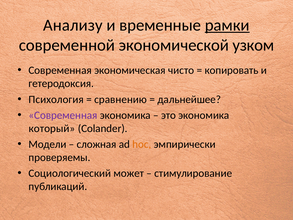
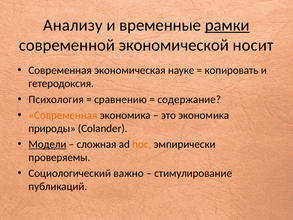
узком: узком -> носит
чисто: чисто -> науке
дальнейшее: дальнейшее -> содержание
Современная at (63, 115) colour: purple -> orange
который: который -> природы
Модели underline: none -> present
может: может -> важно
